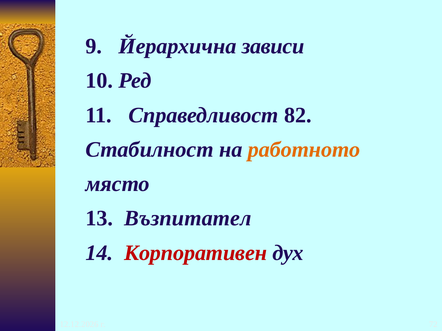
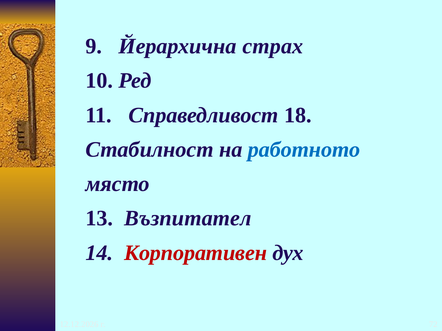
зависи: зависи -> страх
82: 82 -> 18
работното colour: orange -> blue
